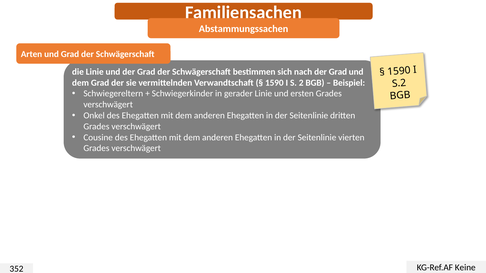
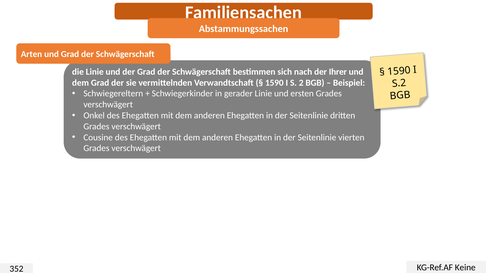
nach der Grad: Grad -> Ihrer
